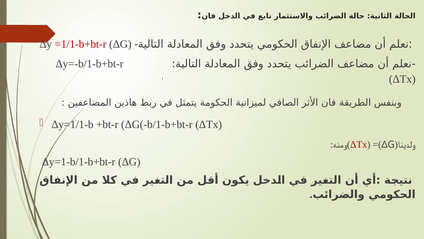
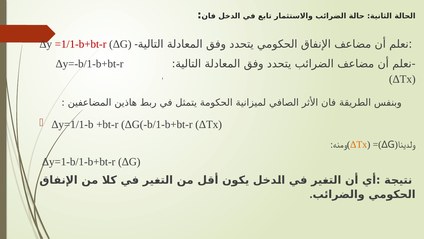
ΔTx at (359, 144) colour: red -> orange
